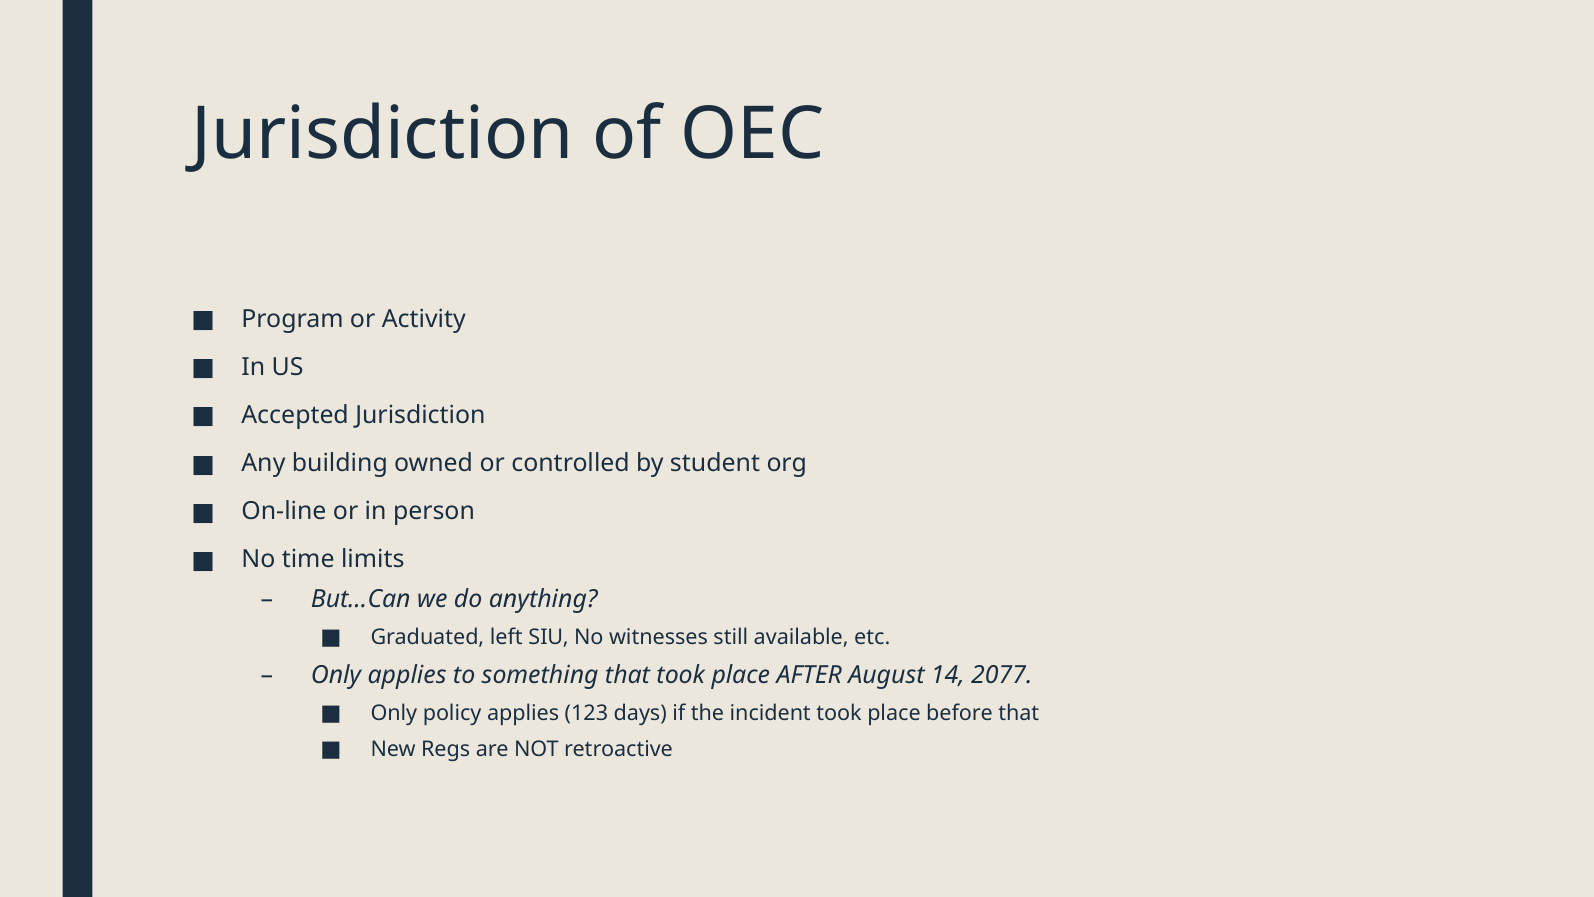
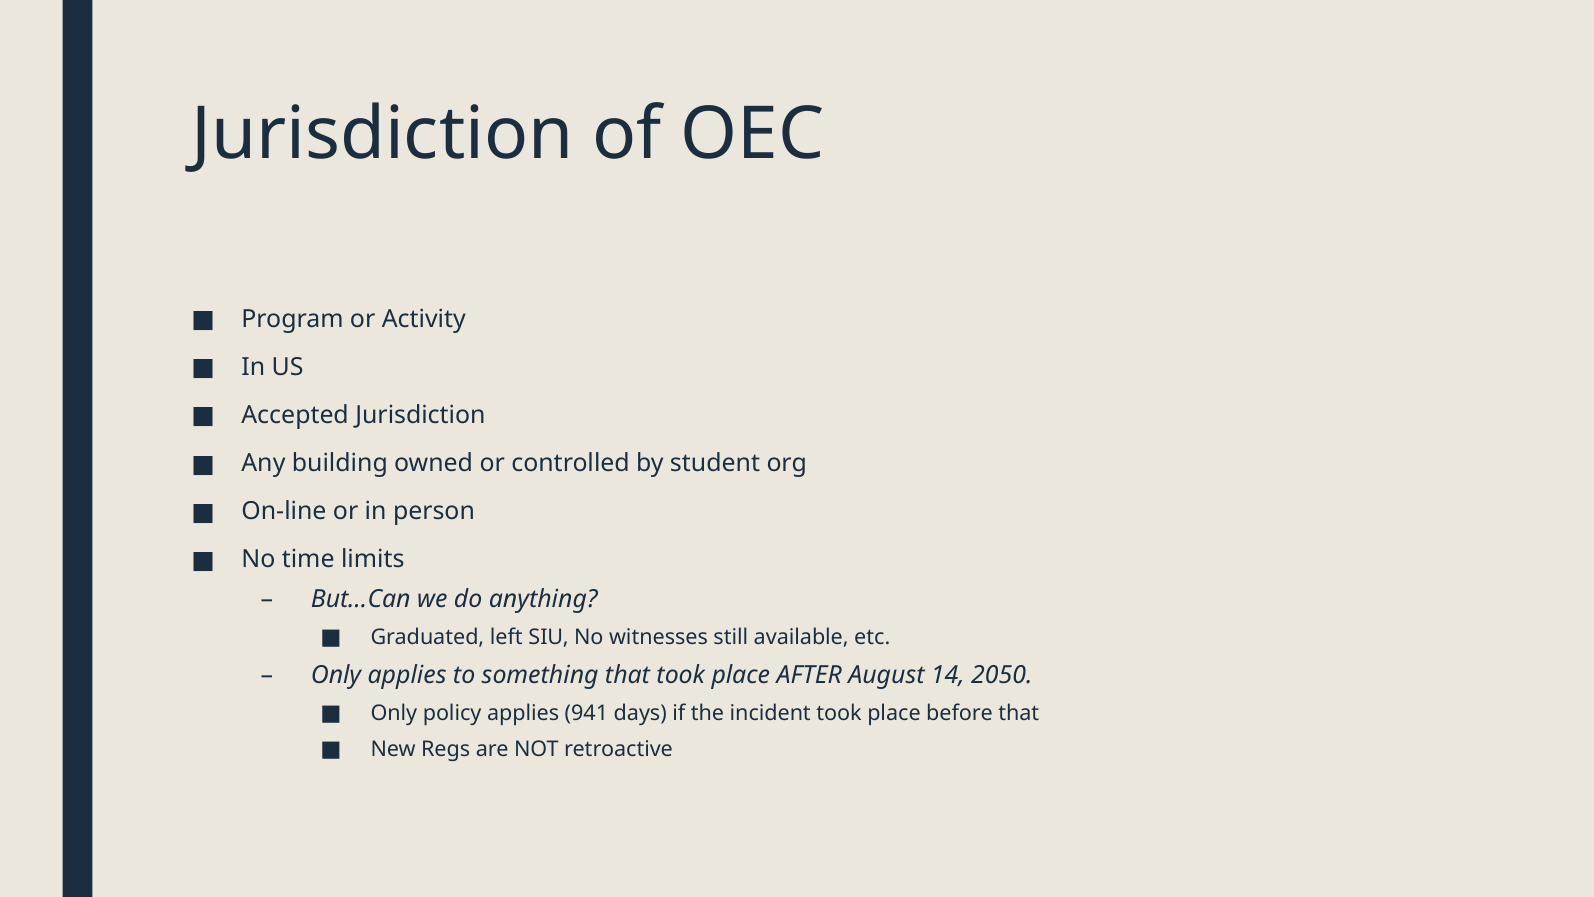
2077: 2077 -> 2050
123: 123 -> 941
